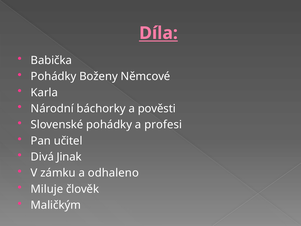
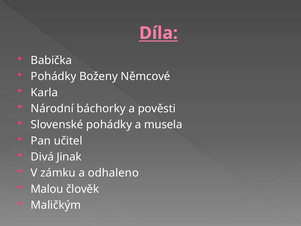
profesi: profesi -> musela
Miluje: Miluje -> Malou
